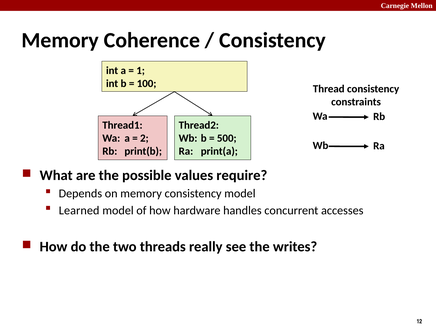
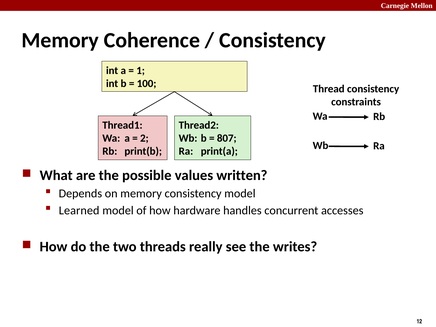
500: 500 -> 807
require: require -> written
